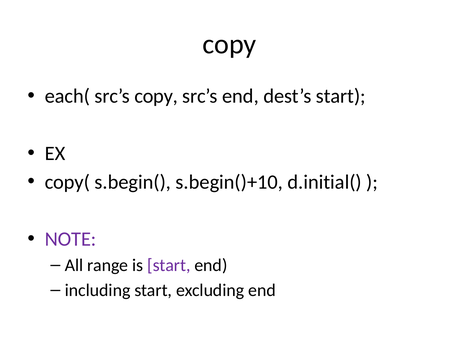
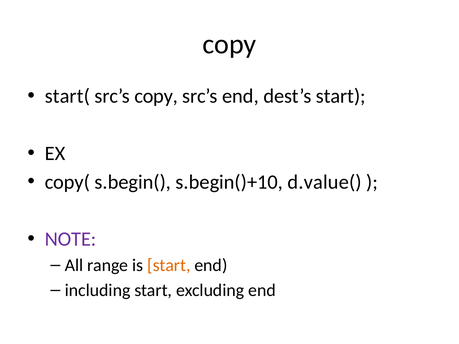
each(: each( -> start(
d.initial(: d.initial( -> d.value(
start at (169, 266) colour: purple -> orange
